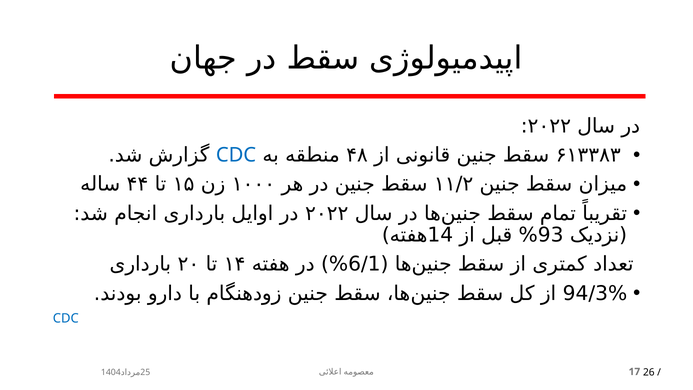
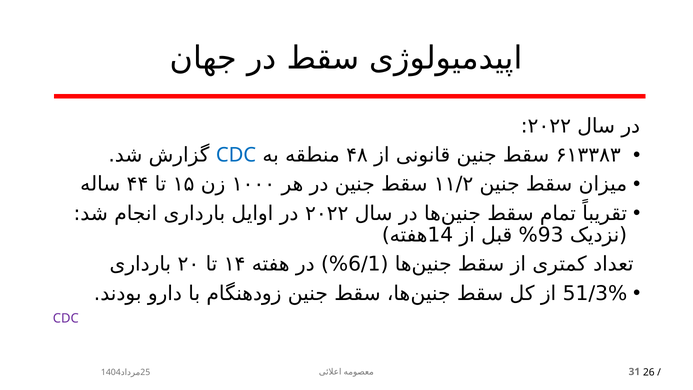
94/3%: 94/3% -> 51/3%
CDC at (66, 318) colour: blue -> purple
17: 17 -> 31
